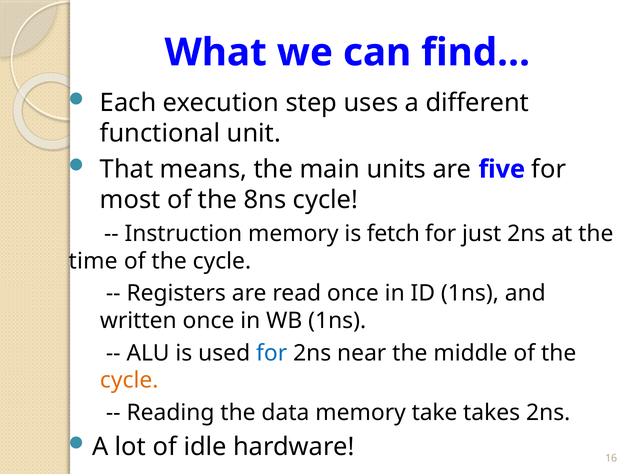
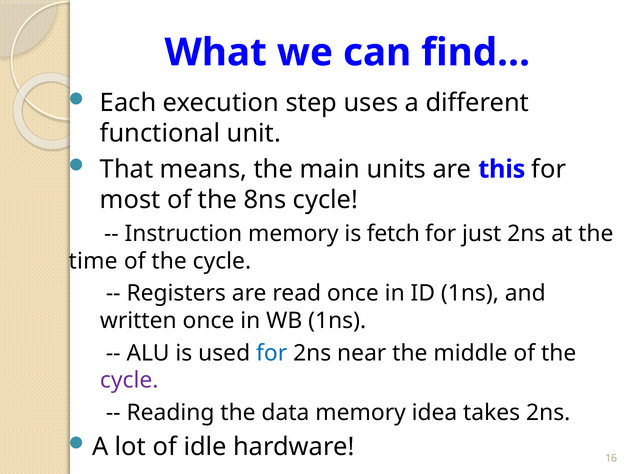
five: five -> this
cycle at (129, 380) colour: orange -> purple
take: take -> idea
